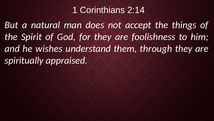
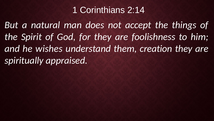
through: through -> creation
